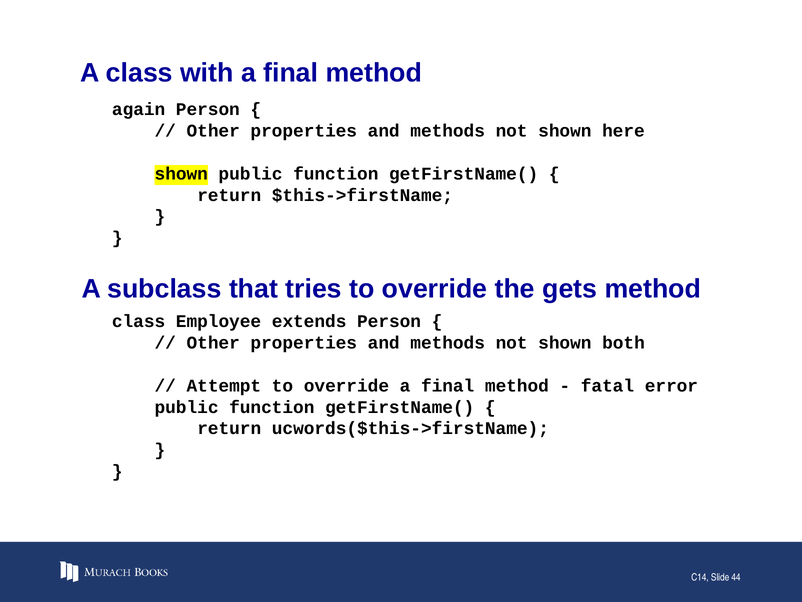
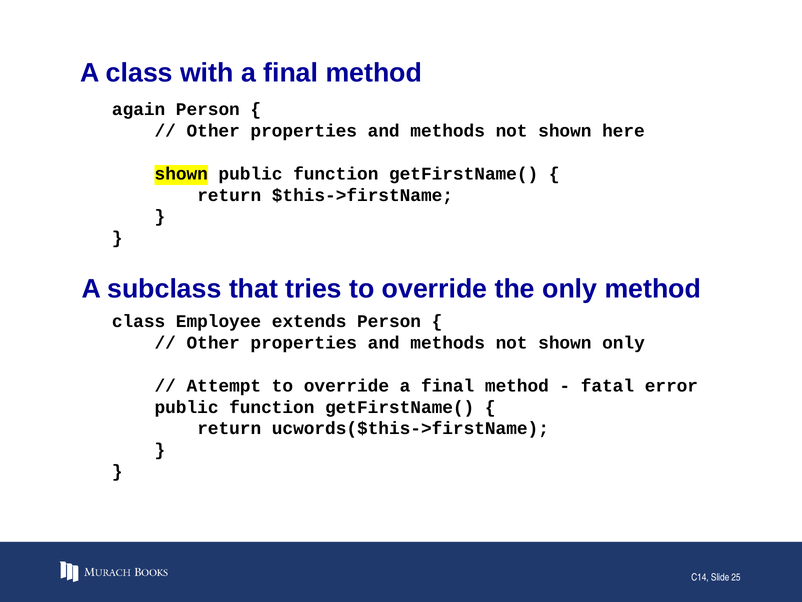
the gets: gets -> only
shown both: both -> only
44: 44 -> 25
